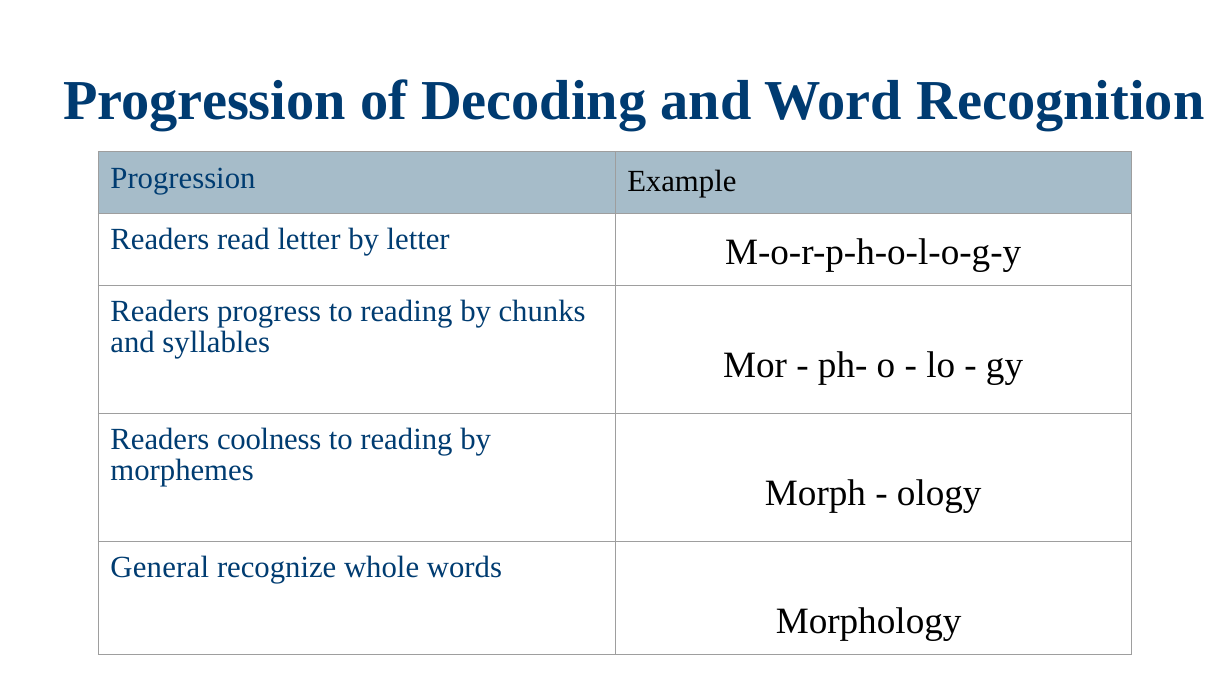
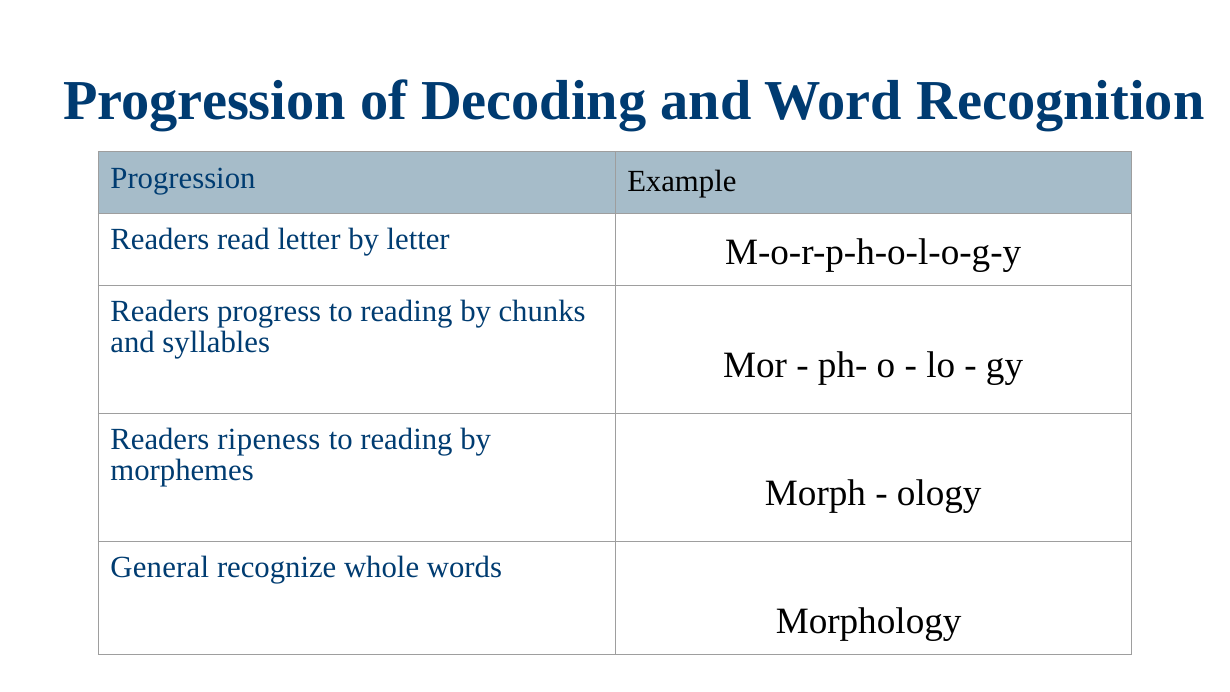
coolness: coolness -> ripeness
